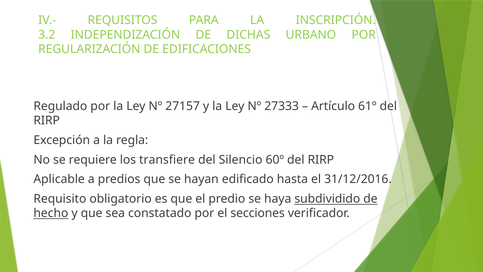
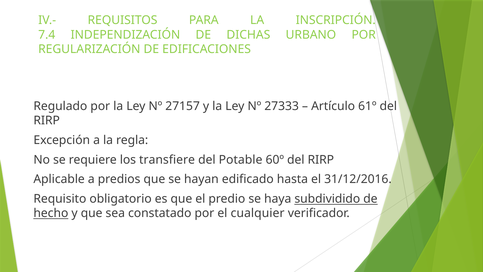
3.2: 3.2 -> 7.4
Silencio: Silencio -> Potable
secciones: secciones -> cualquier
